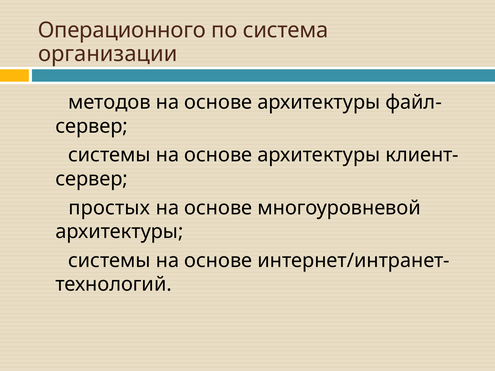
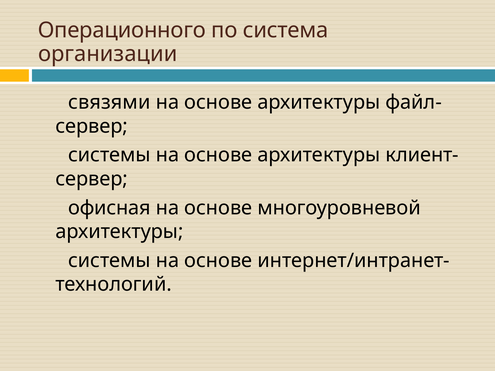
методов: методов -> связями
простых: простых -> офисная
